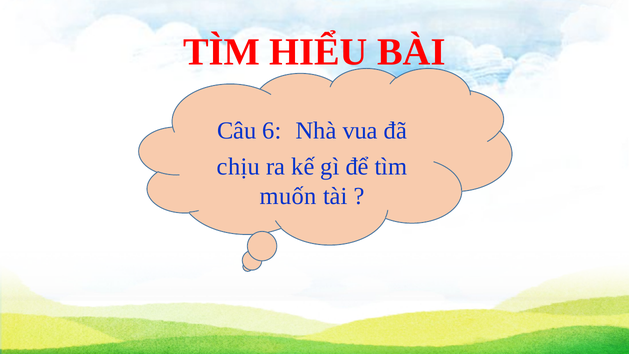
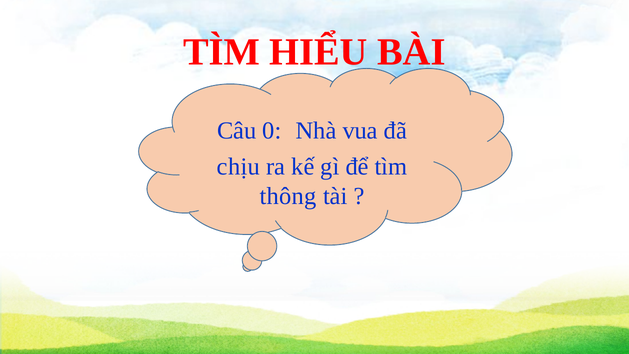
6: 6 -> 0
muốn: muốn -> thông
